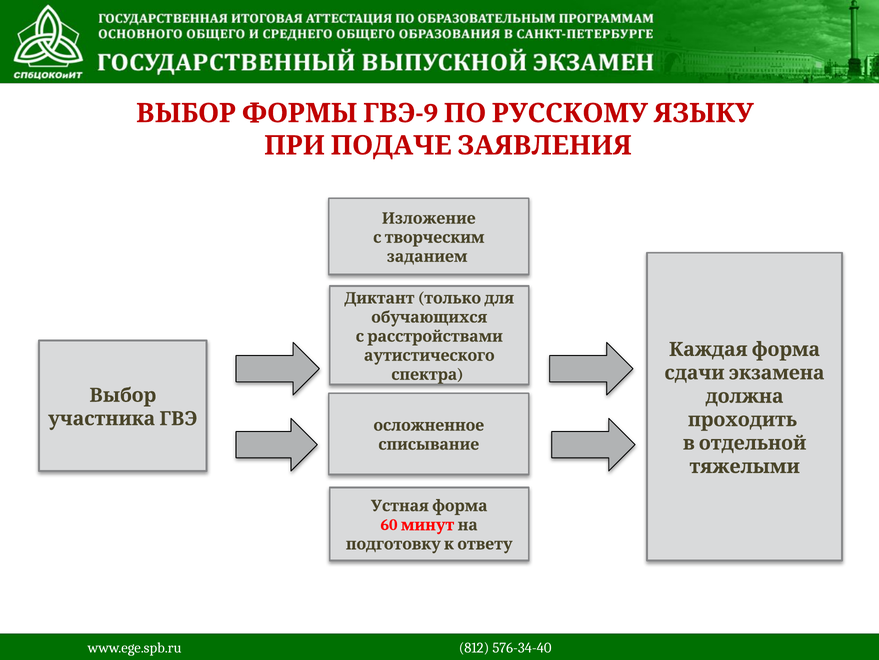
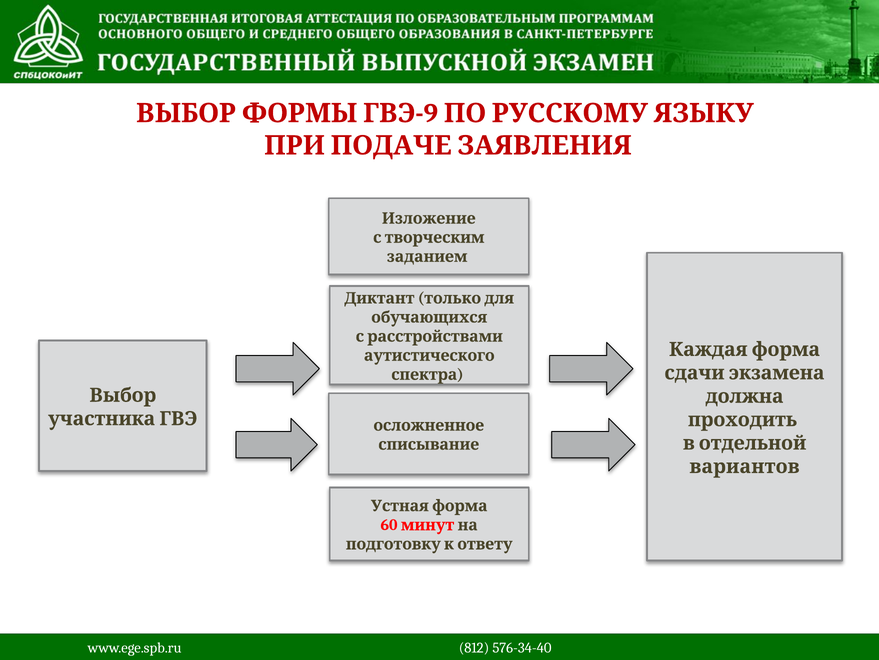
тяжелыми: тяжелыми -> вариантов
